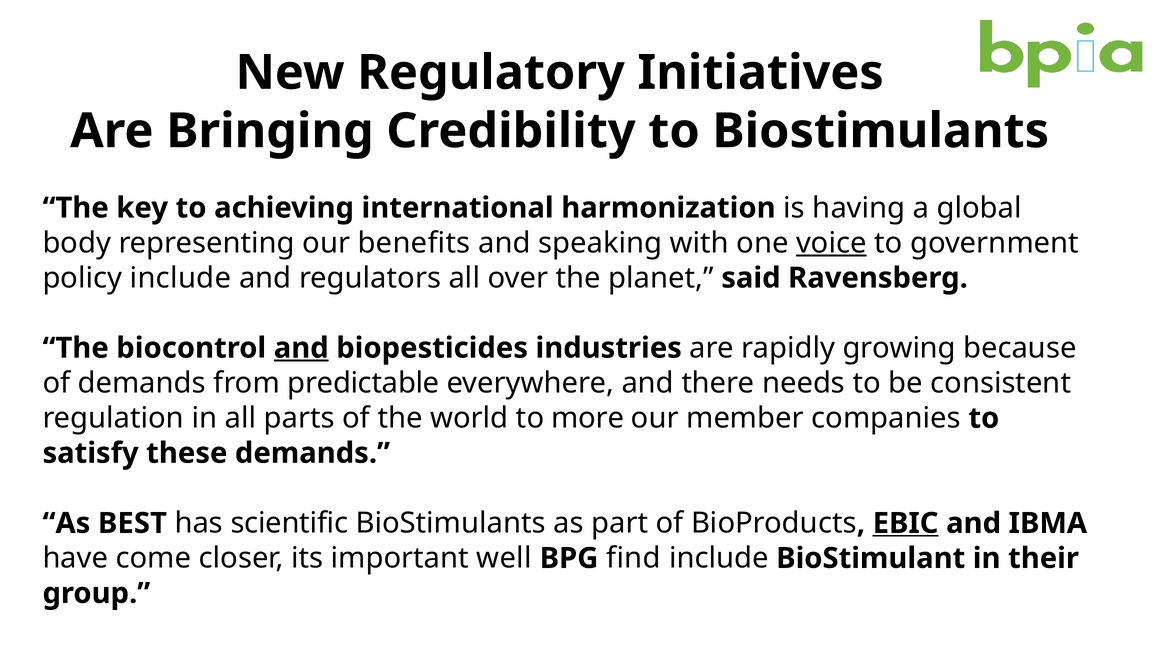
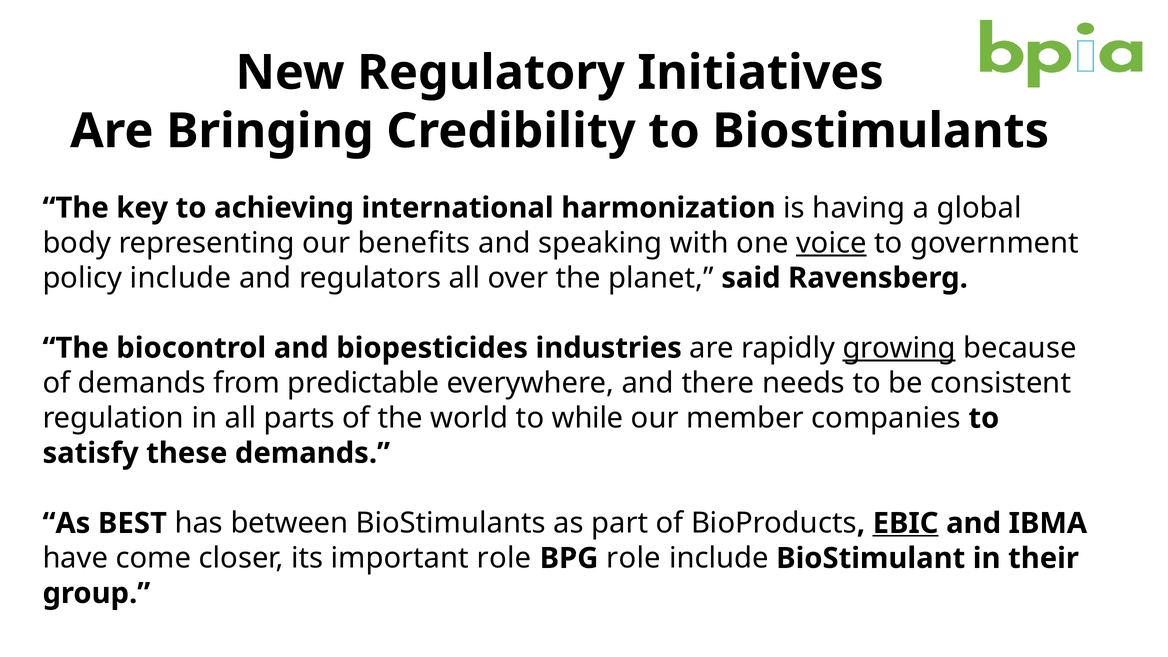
and at (301, 348) underline: present -> none
growing underline: none -> present
more: more -> while
scientific: scientific -> between
important well: well -> role
BPG find: find -> role
